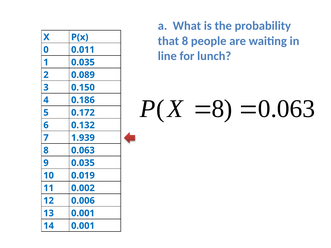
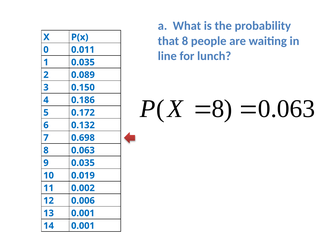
1.939: 1.939 -> 0.698
